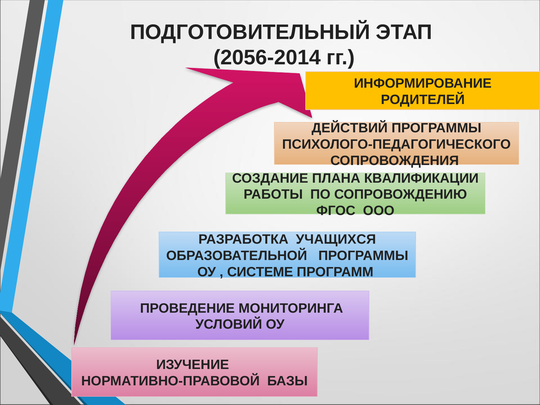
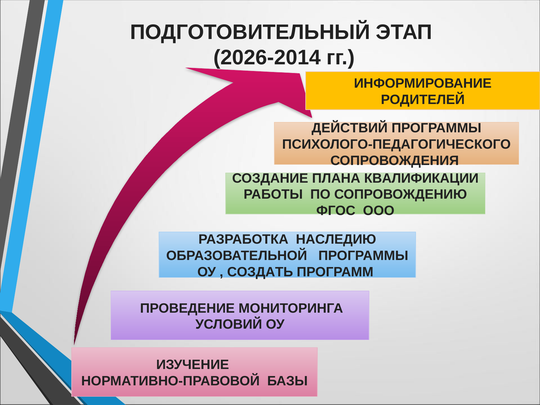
2056-2014: 2056-2014 -> 2026-2014
УЧАЩИХСЯ: УЧАЩИХСЯ -> НАСЛЕДИЮ
СИСТЕМЕ: СИСТЕМЕ -> СОЗДАТЬ
